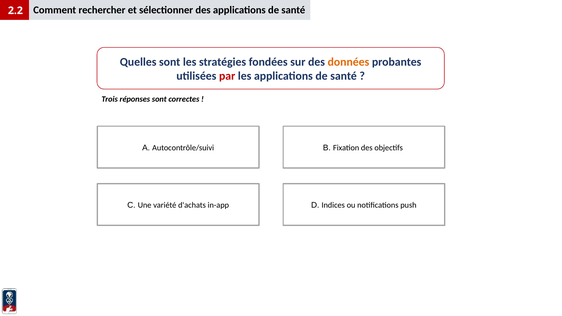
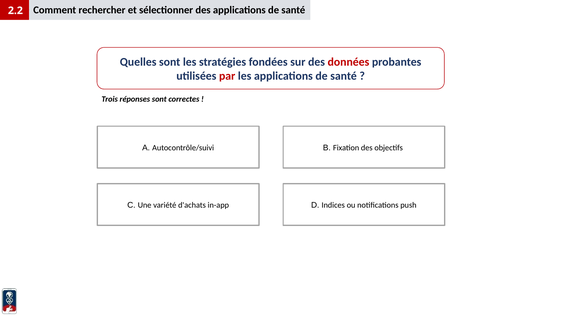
données colour: orange -> red
